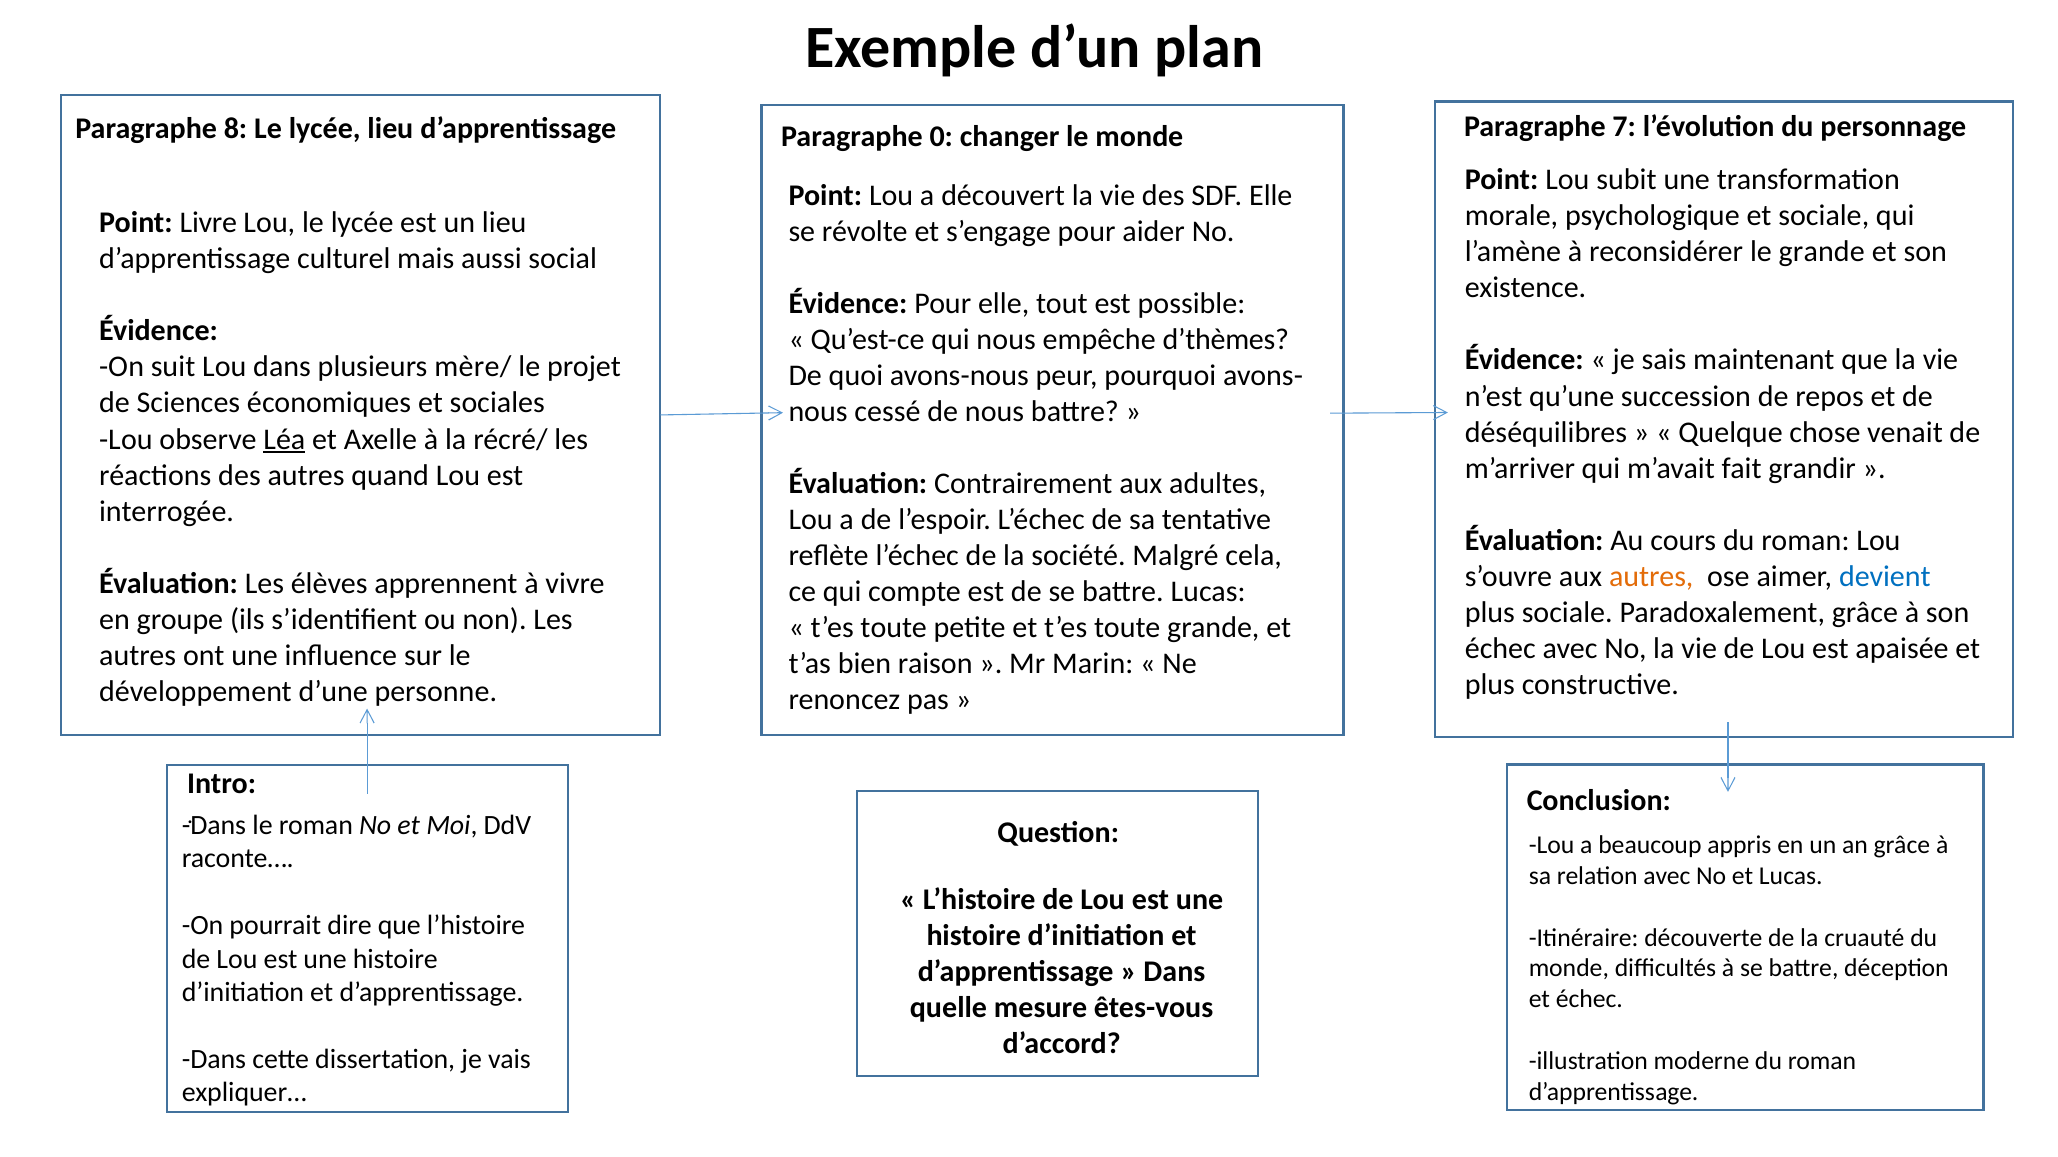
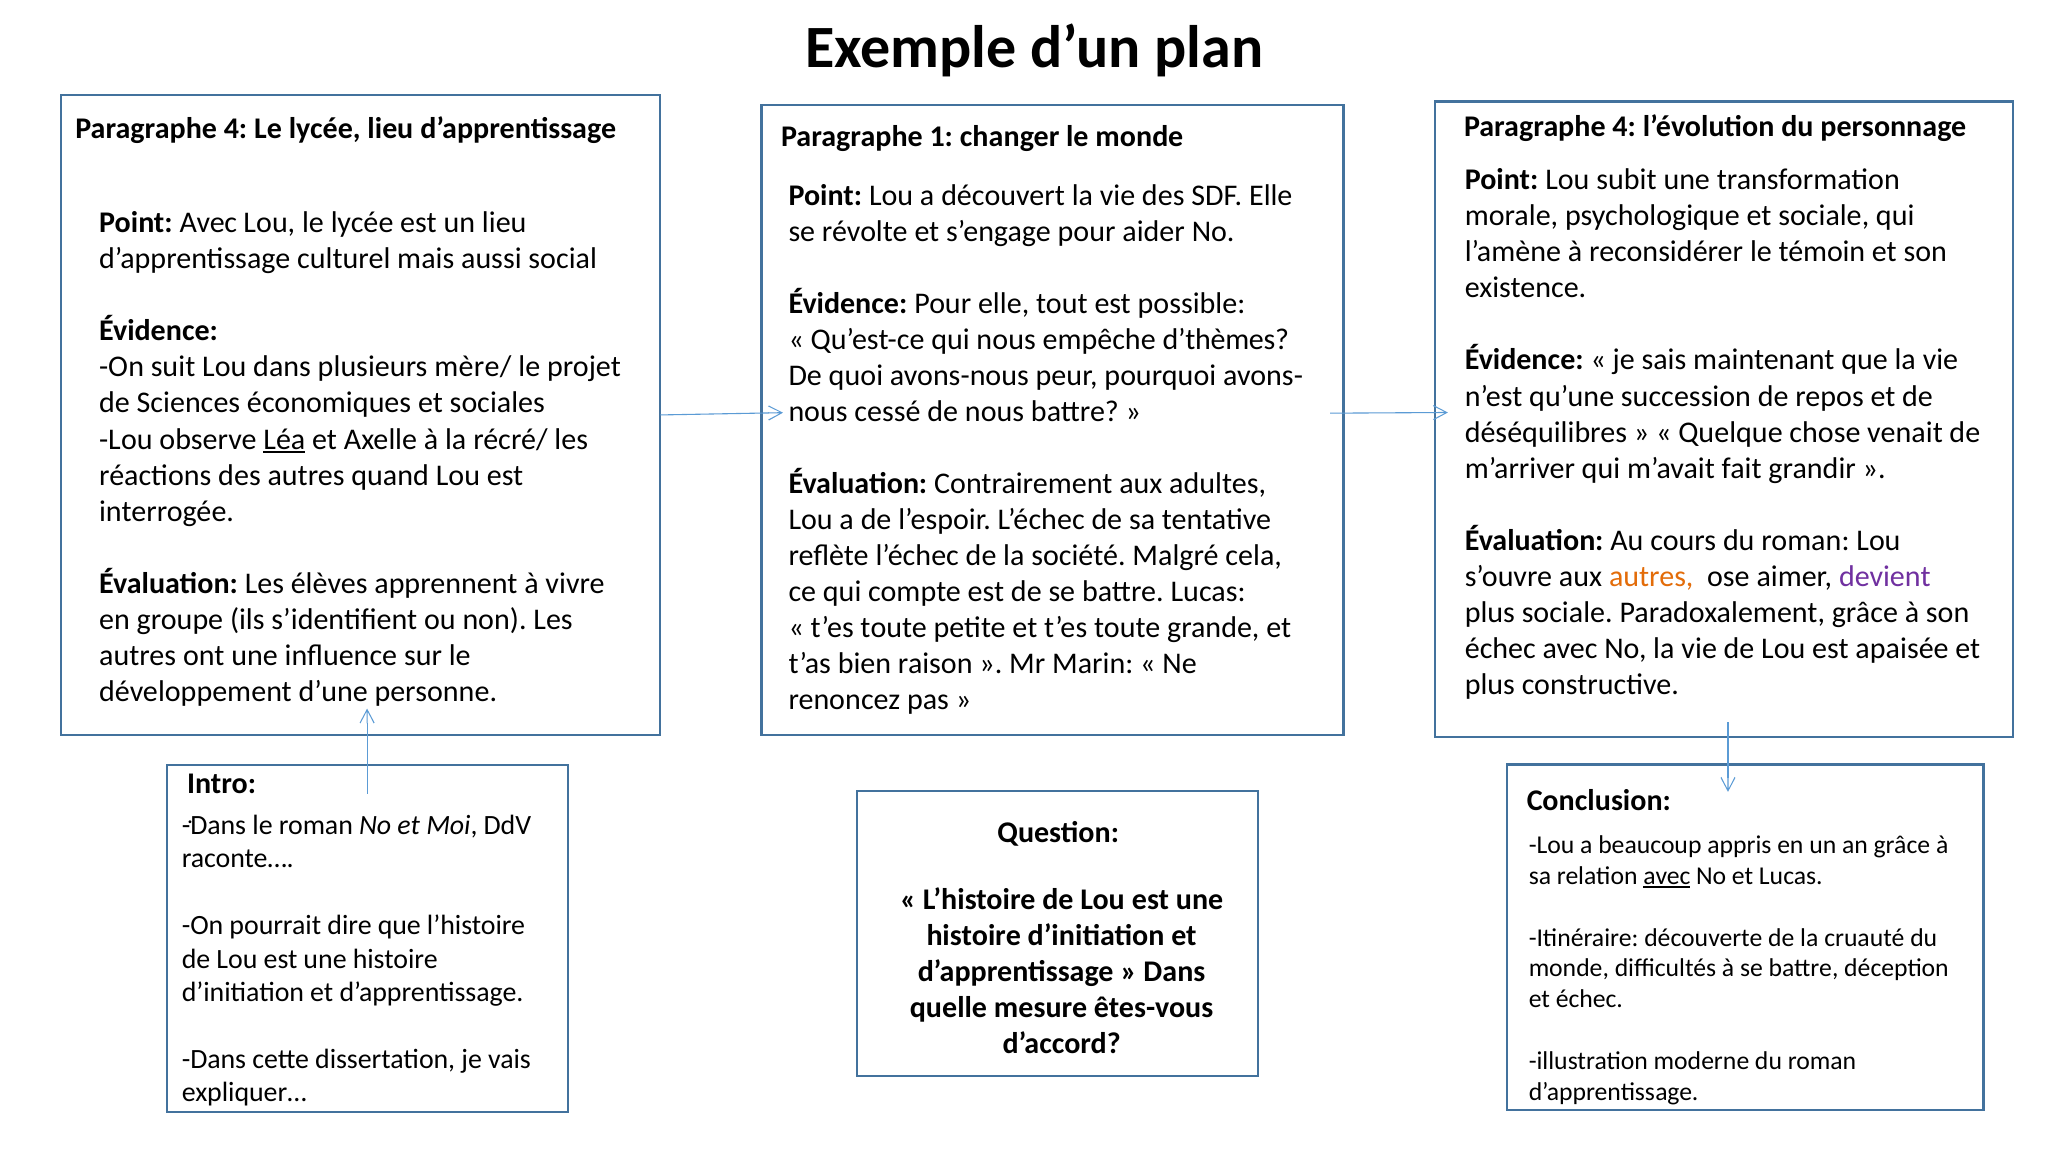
8 at (236, 129): 8 -> 4
0: 0 -> 1
monde Paragraphe 7: 7 -> 4
Point Livre: Livre -> Avec
le grande: grande -> témoin
devient colour: blue -> purple
avec at (1667, 876) underline: none -> present
